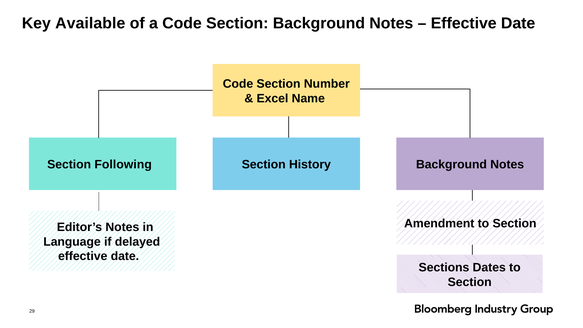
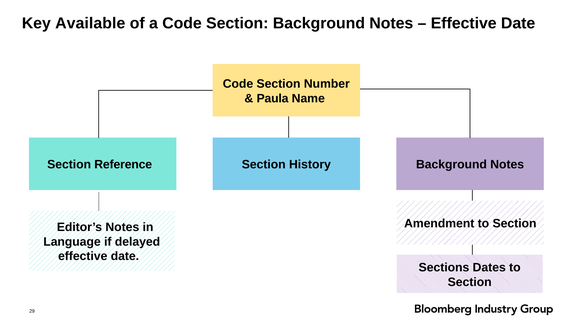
Excel: Excel -> Paula
Following: Following -> Reference
